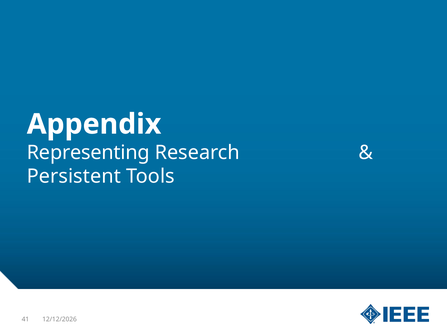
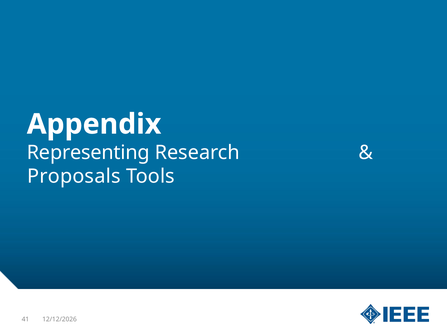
Persistent: Persistent -> Proposals
